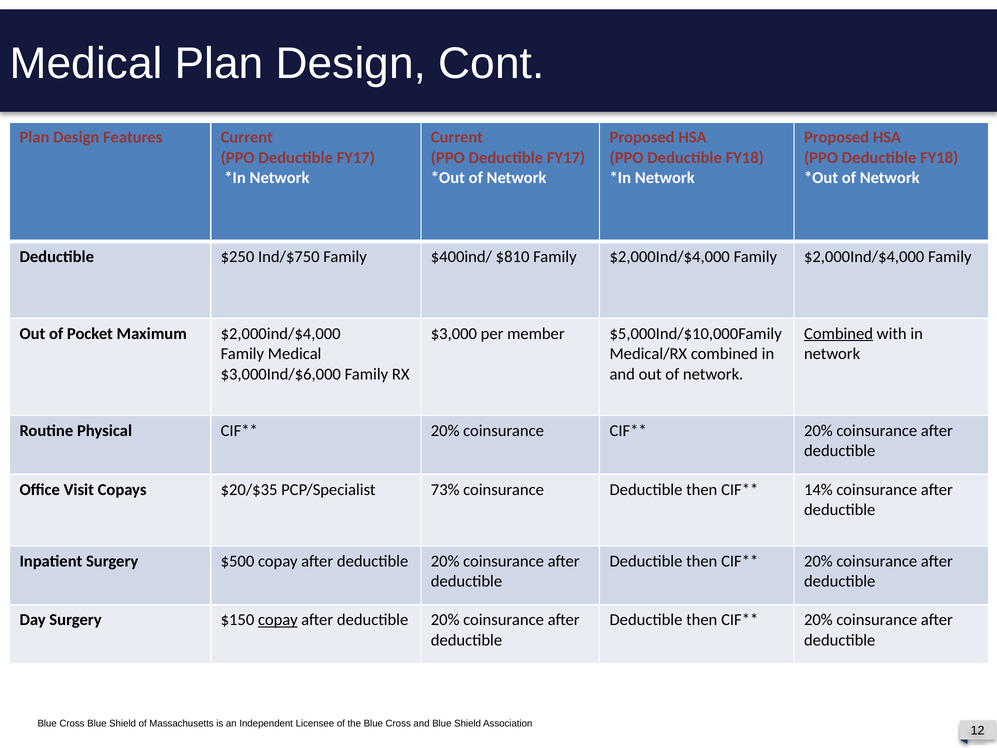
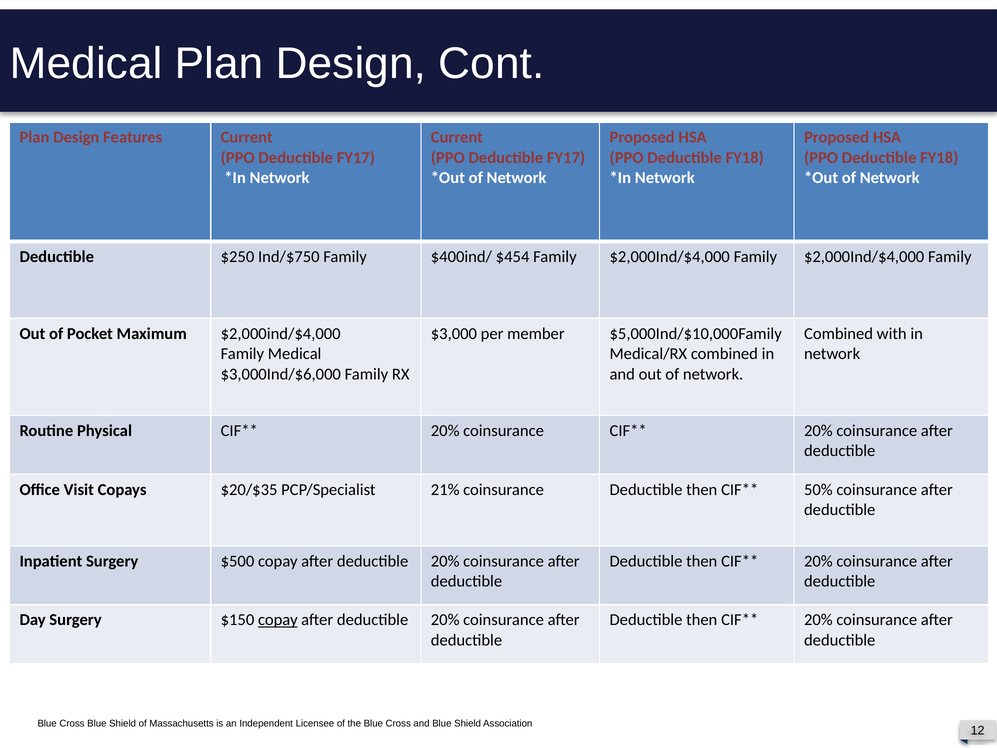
$810: $810 -> $454
Combined at (839, 333) underline: present -> none
73%: 73% -> 21%
14%: 14% -> 50%
